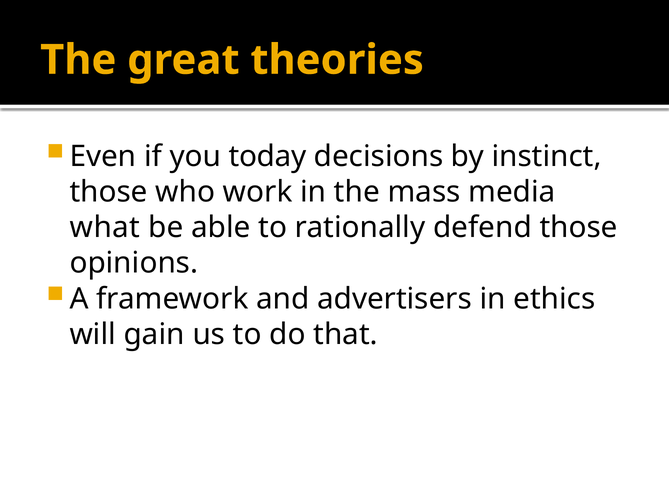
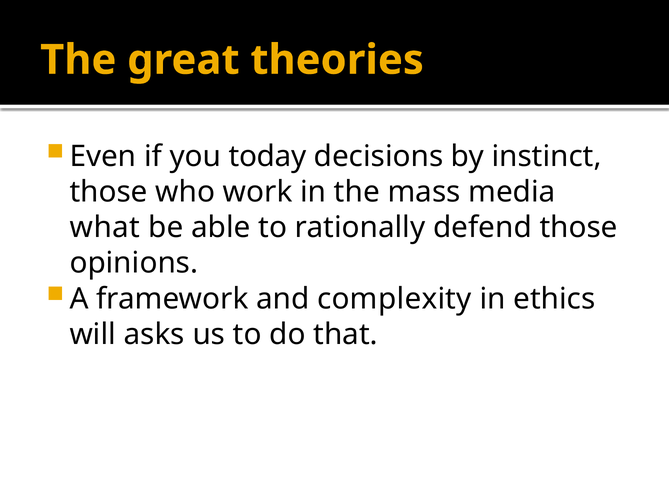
advertisers: advertisers -> complexity
gain: gain -> asks
